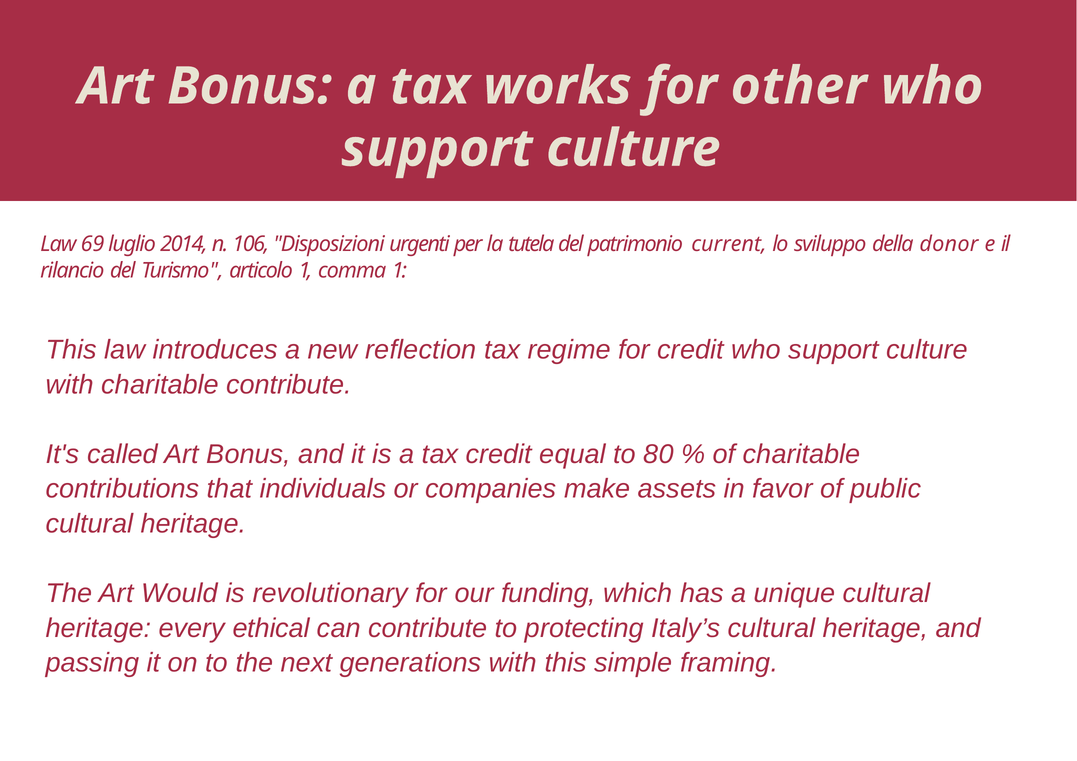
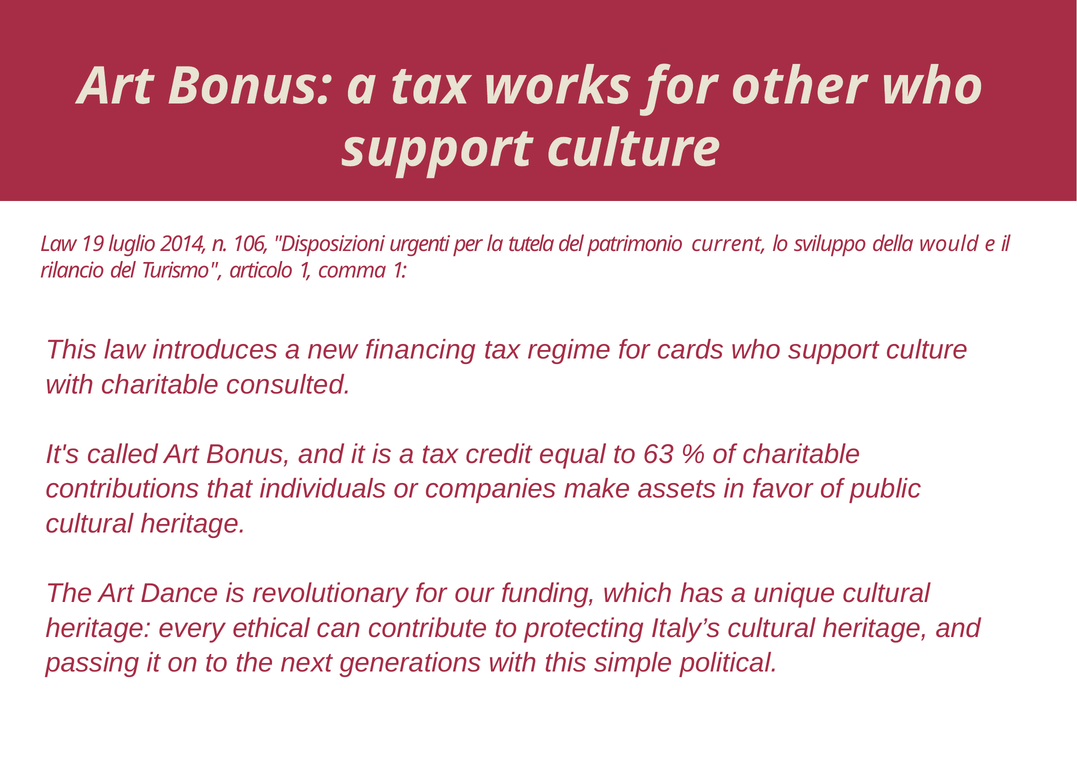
69: 69 -> 19
donor: donor -> would
reflection: reflection -> financing
for credit: credit -> cards
charitable contribute: contribute -> consulted
80: 80 -> 63
Would: Would -> Dance
framing: framing -> political
